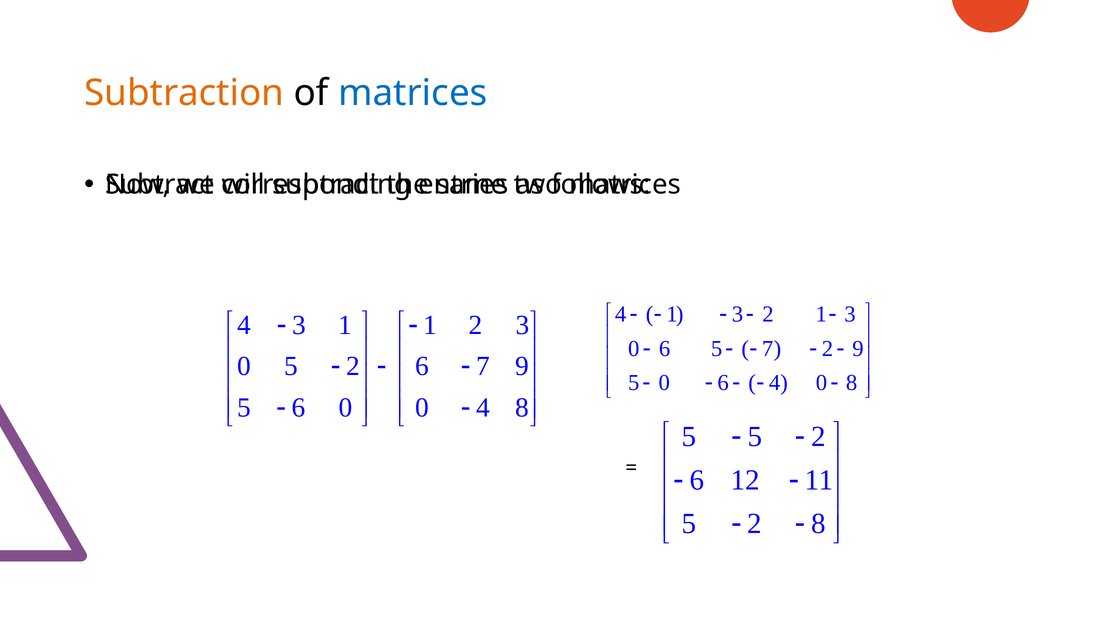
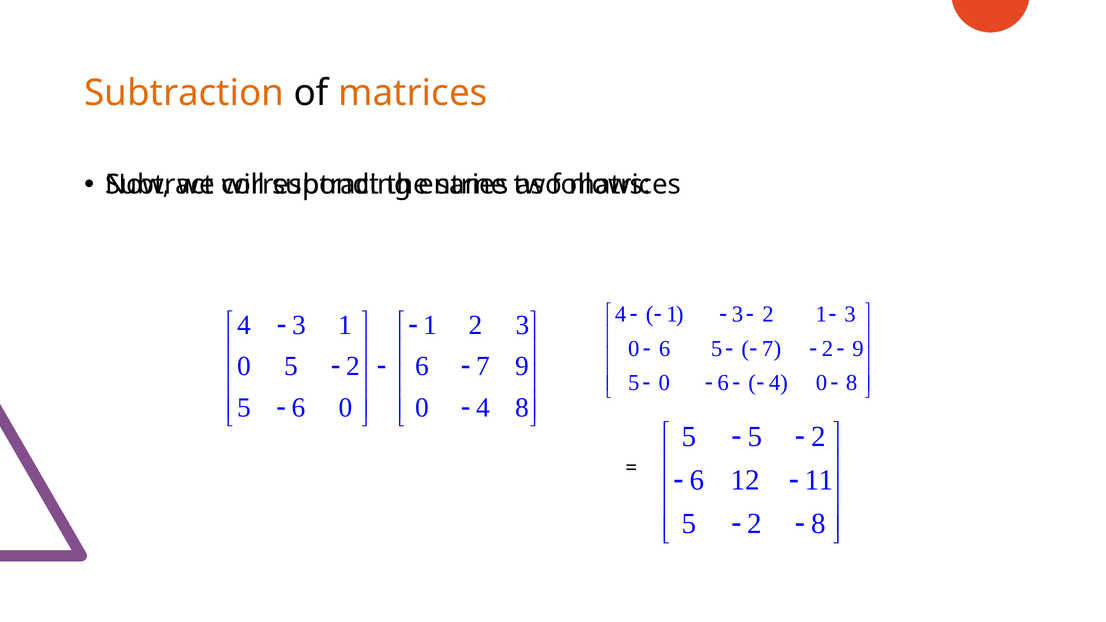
matrices at (413, 93) colour: blue -> orange
